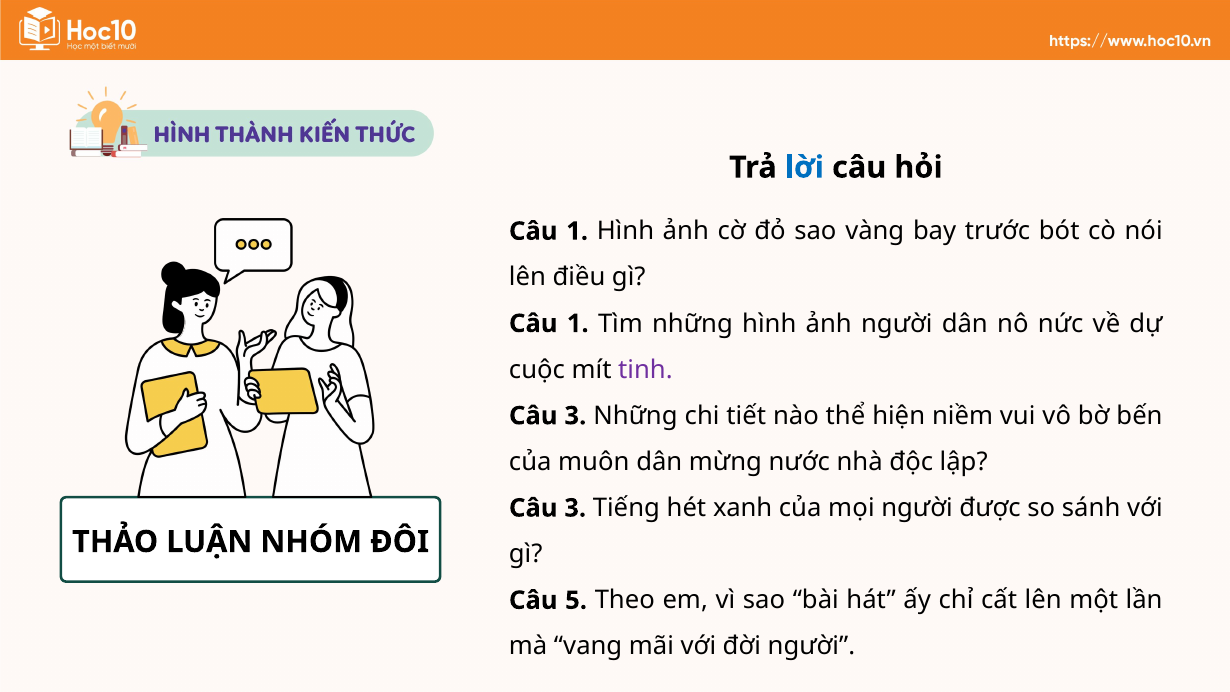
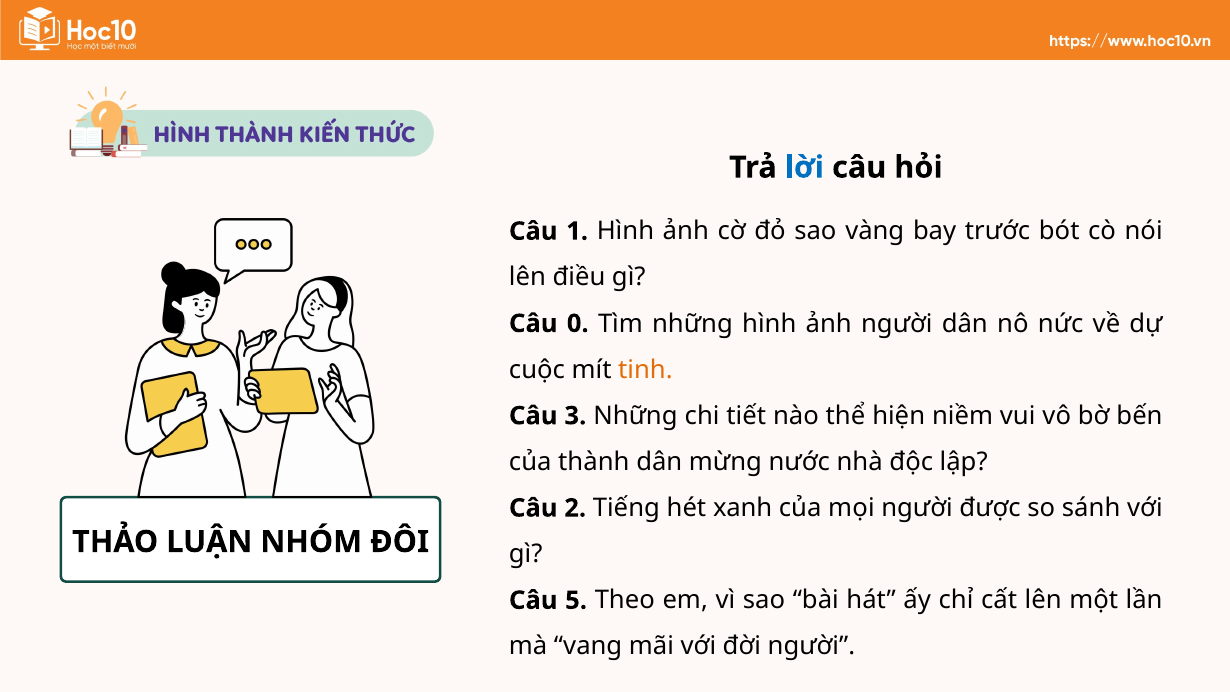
1 at (578, 323): 1 -> 0
tinh colour: purple -> orange
muôn: muôn -> thành
3 at (575, 508): 3 -> 2
